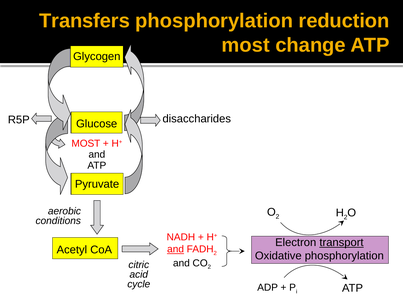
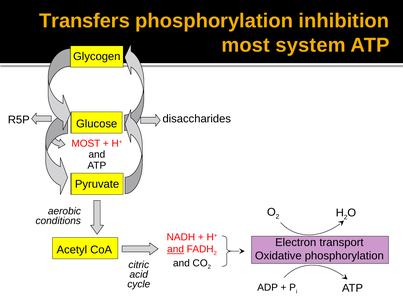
reduction: reduction -> inhibition
change: change -> system
transport underline: present -> none
